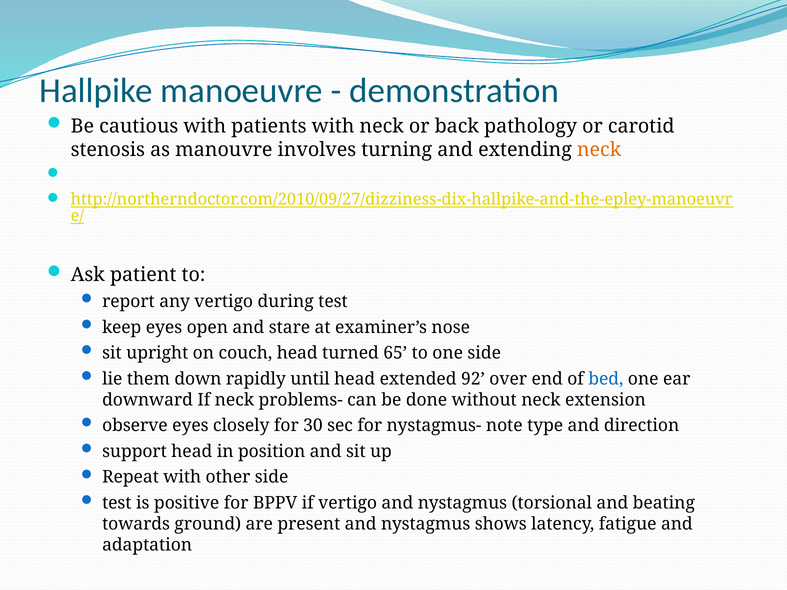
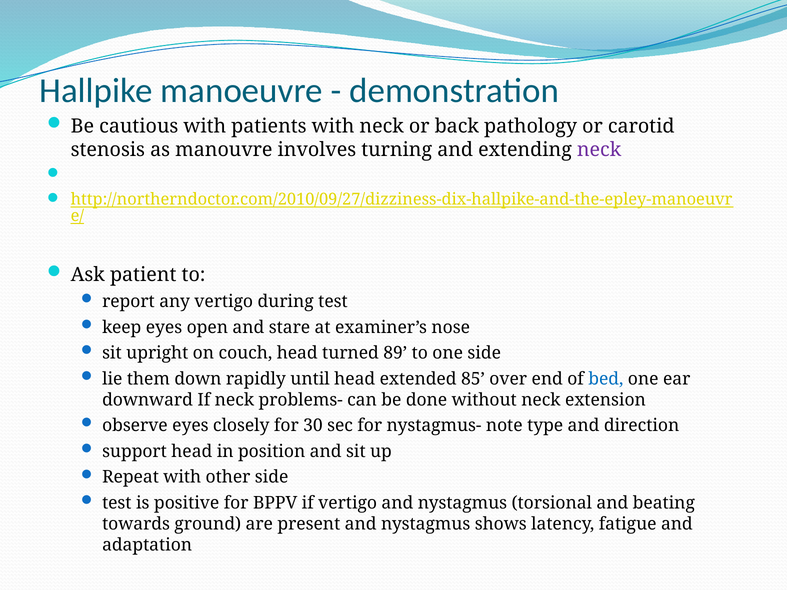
neck at (599, 150) colour: orange -> purple
65: 65 -> 89
92: 92 -> 85
